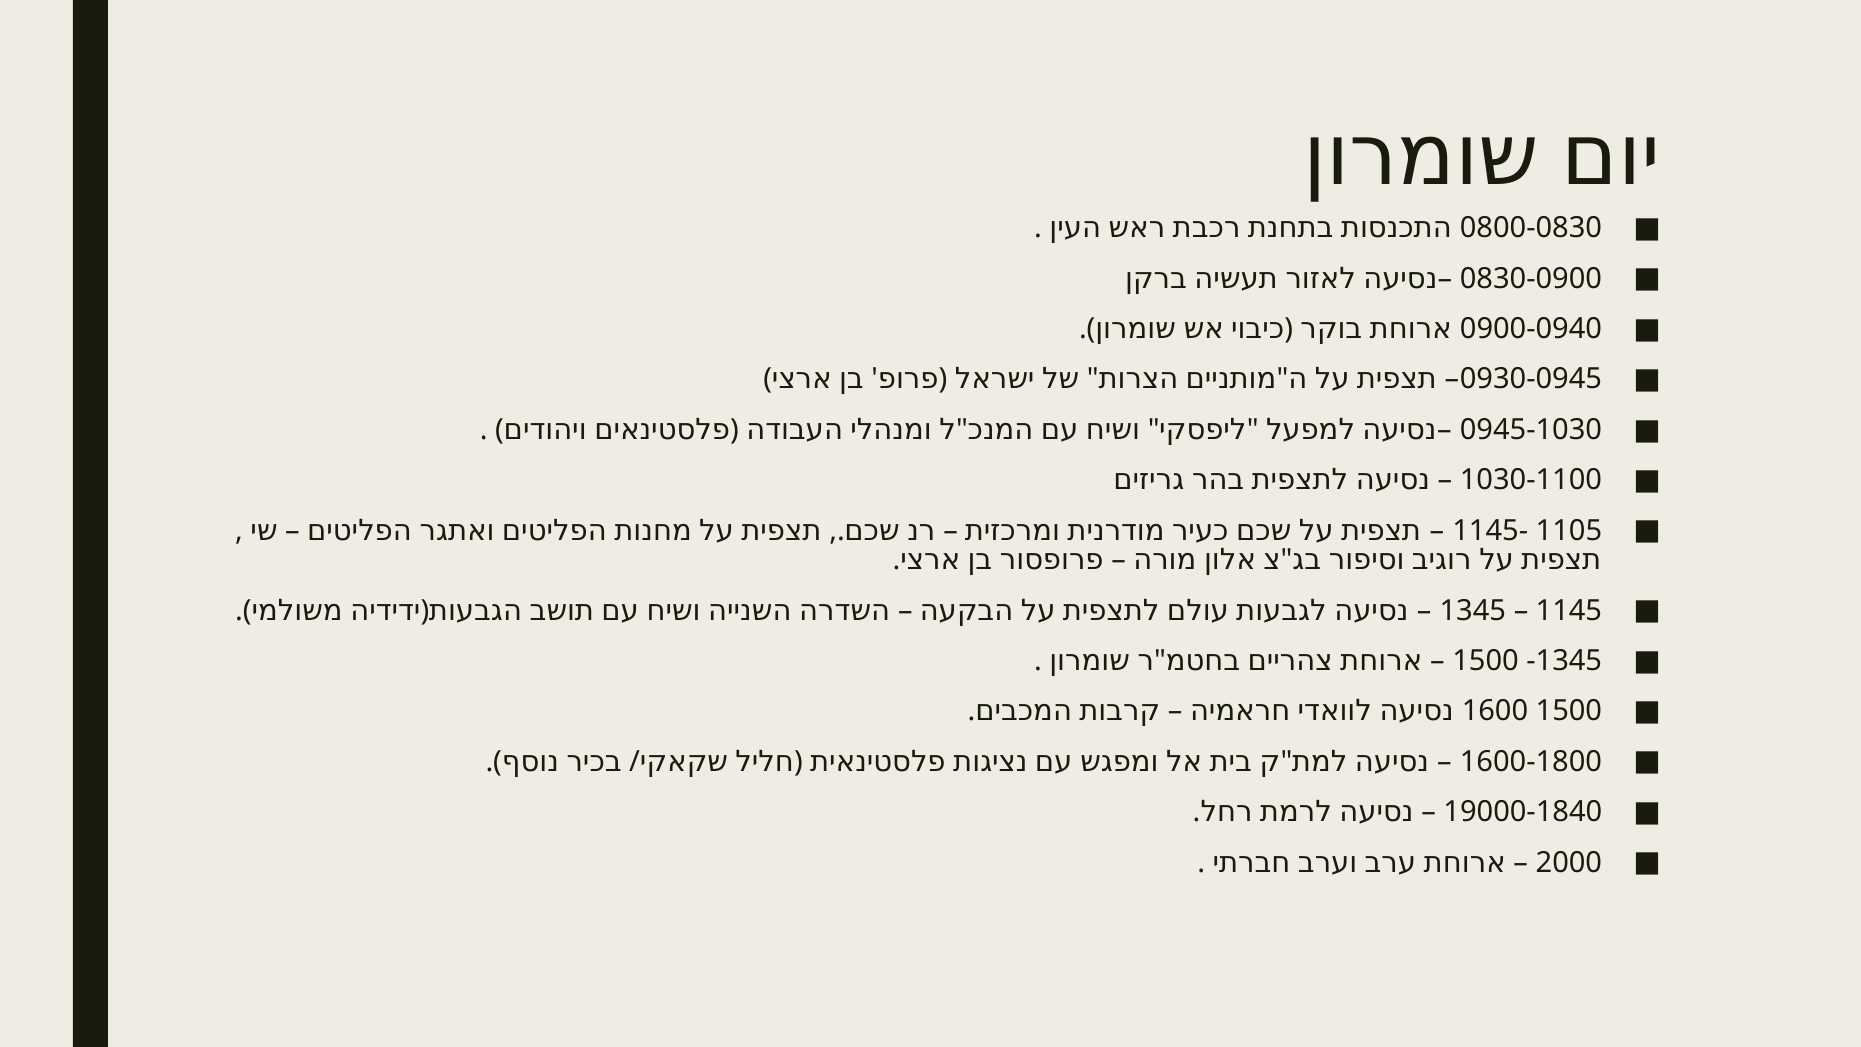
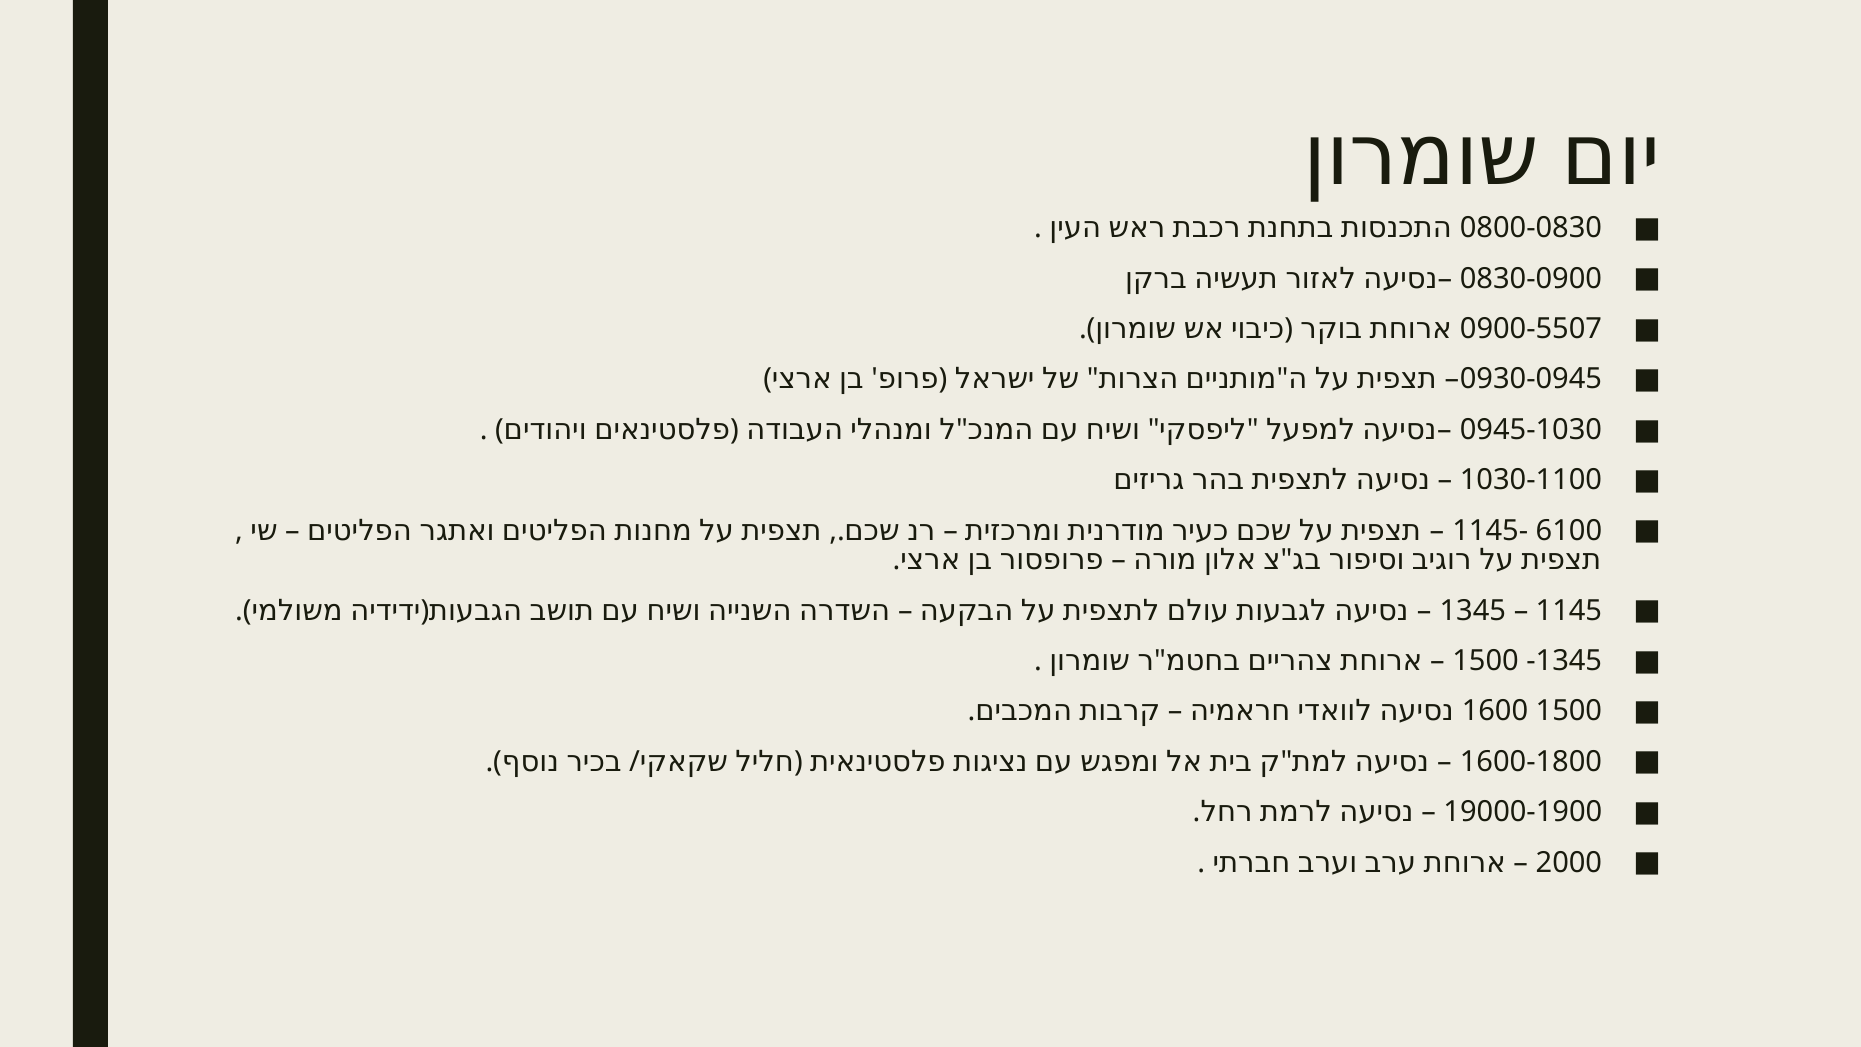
0900-0940: 0900-0940 -> 0900-5507
1105: 1105 -> 6100
19000-1840: 19000-1840 -> 19000-1900
